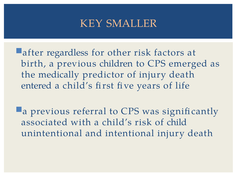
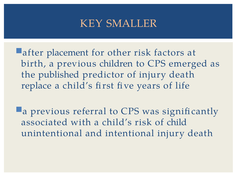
regardless: regardless -> placement
medically: medically -> published
entered: entered -> replace
